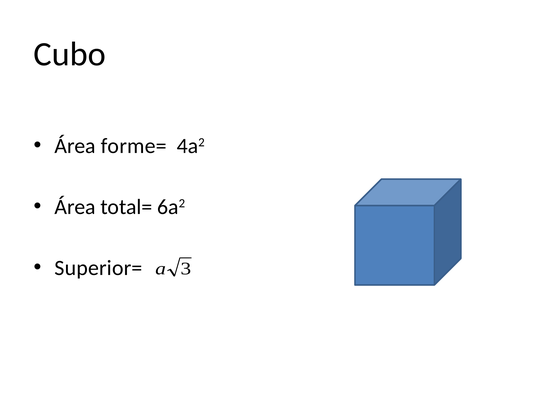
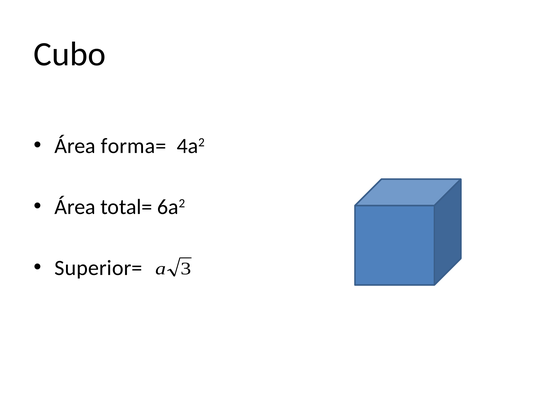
forme=: forme= -> forma=
